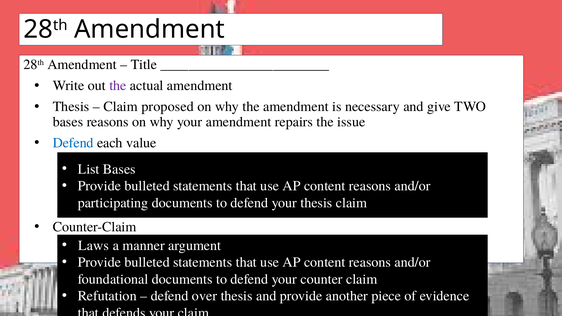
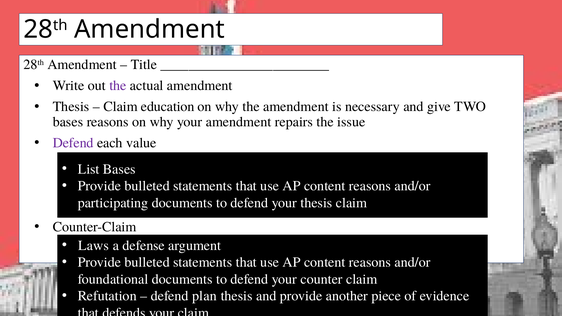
proposed: proposed -> education
Defend at (73, 143) colour: blue -> purple
manner: manner -> defense
over: over -> plan
